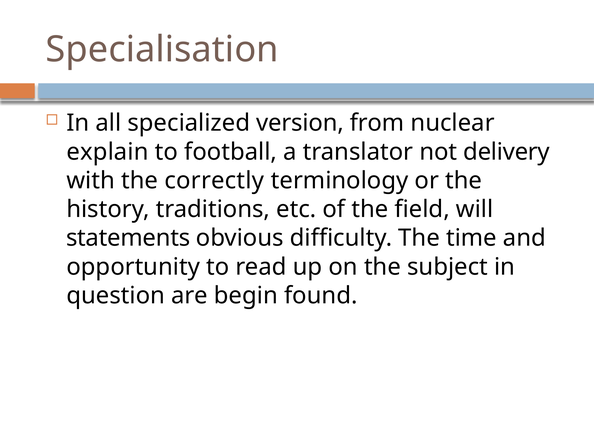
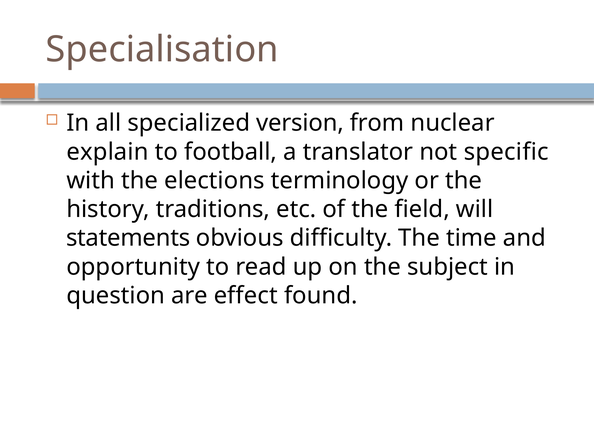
delivery: delivery -> specific
correctly: correctly -> elections
begin: begin -> effect
